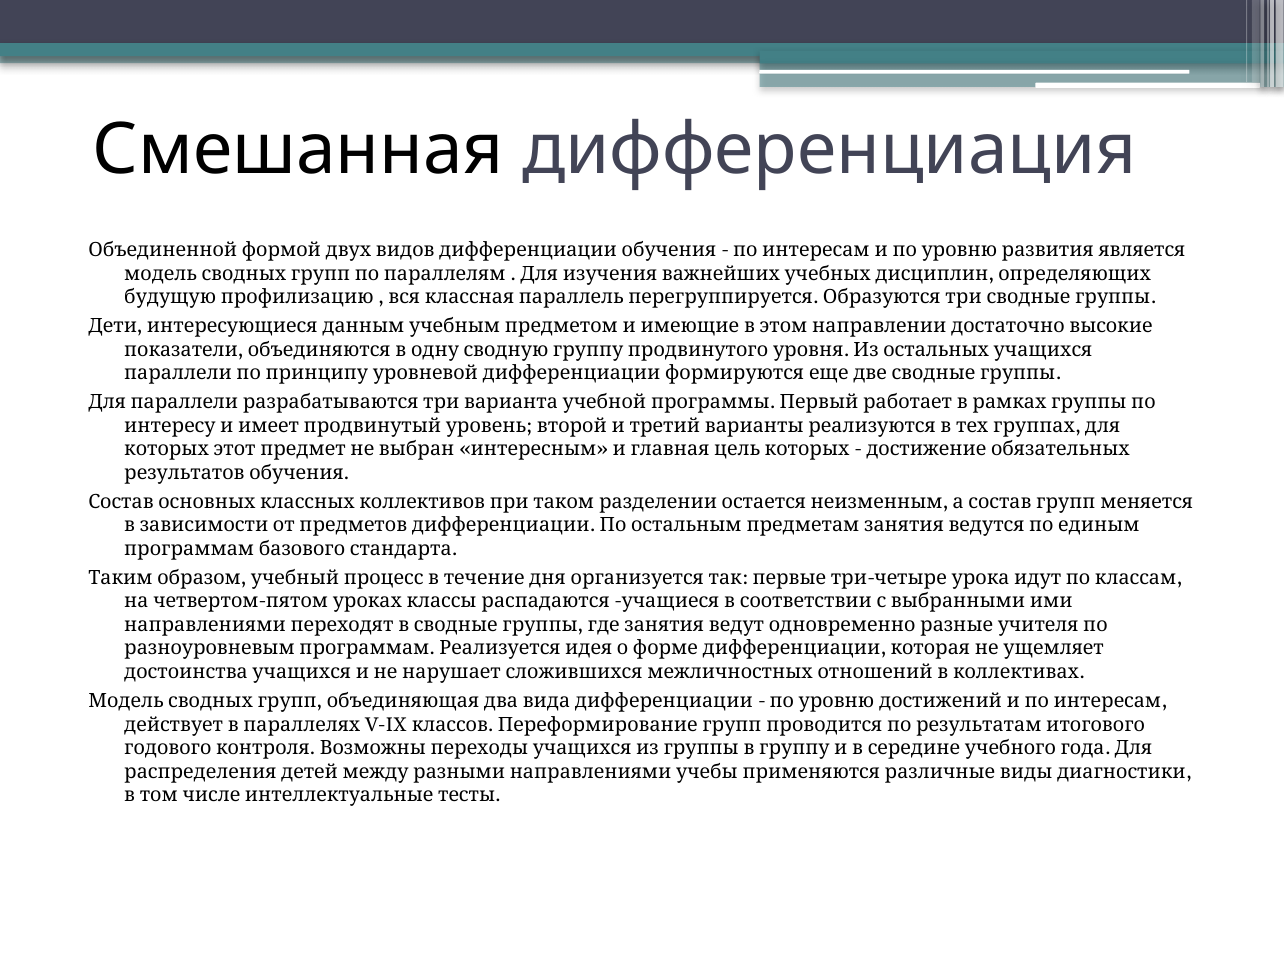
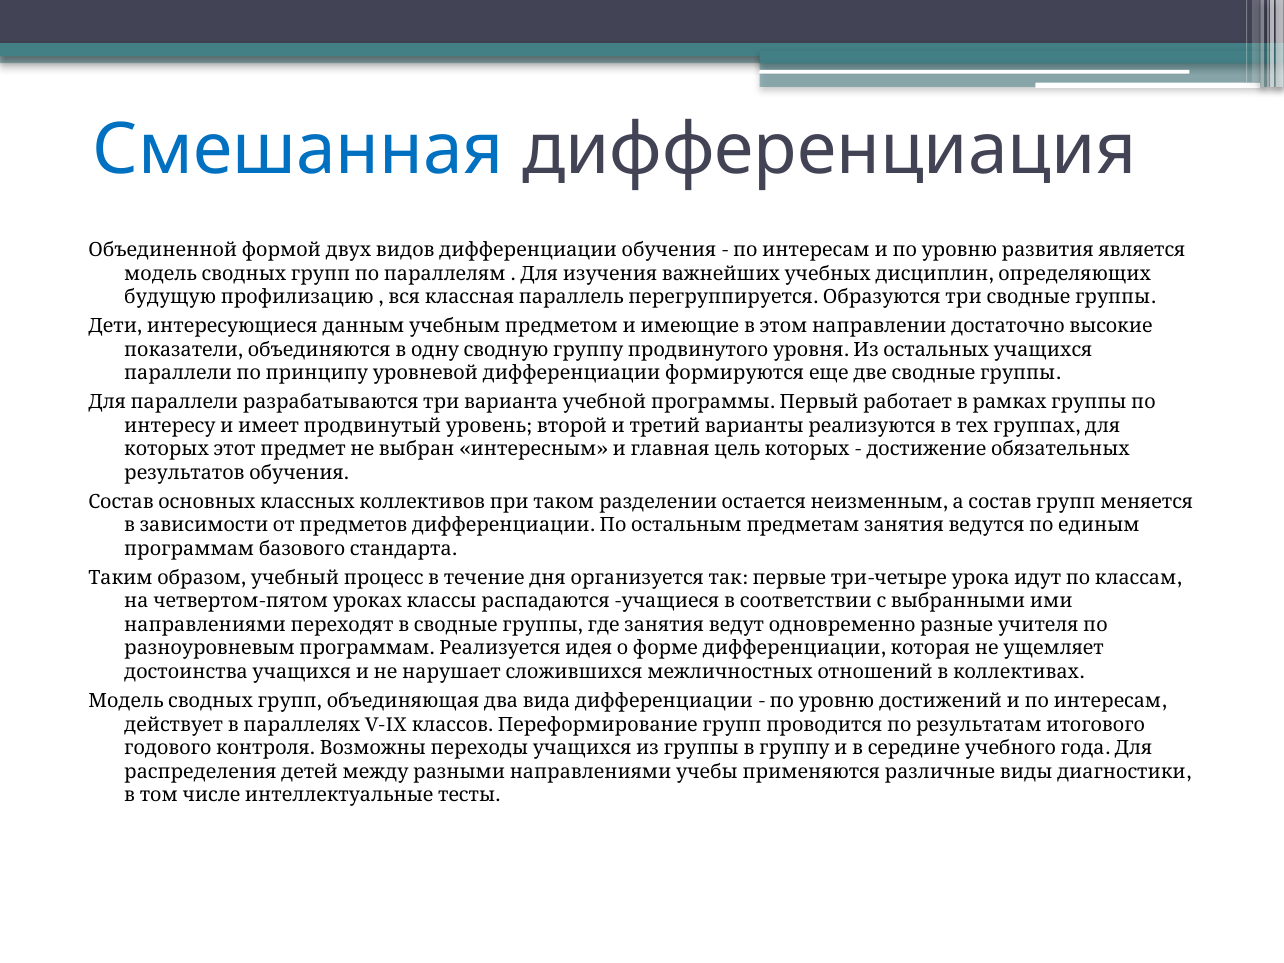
Смешанная colour: black -> blue
